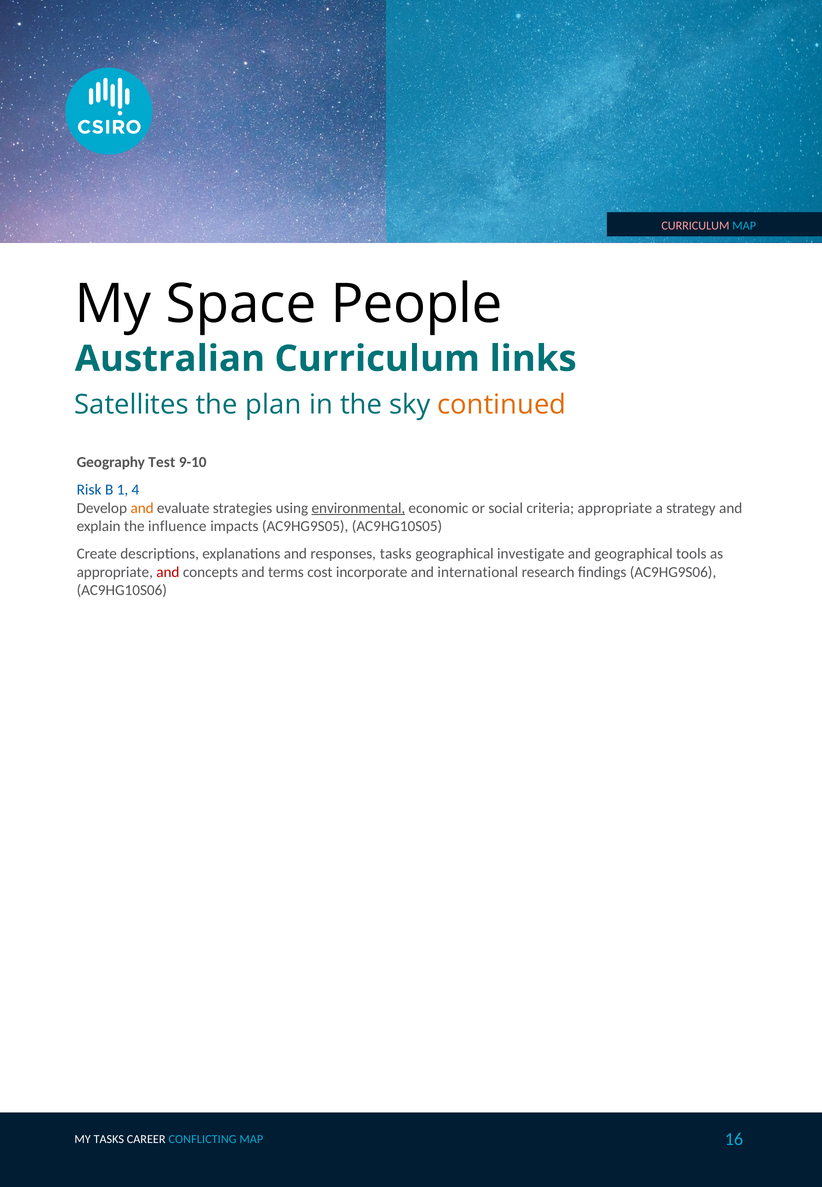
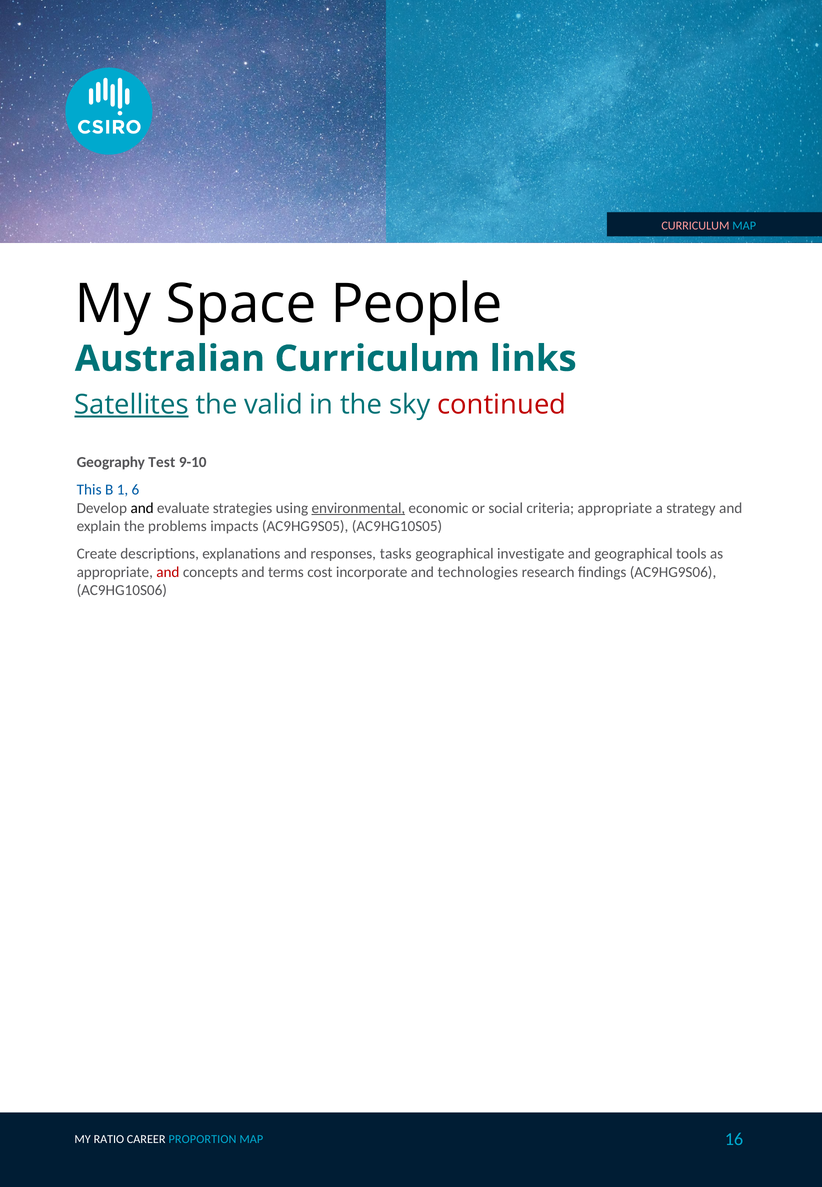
Satellites underline: none -> present
plan: plan -> valid
continued colour: orange -> red
Risk: Risk -> This
4: 4 -> 6
and at (142, 508) colour: orange -> black
influence: influence -> problems
international: international -> technologies
MY TASKS: TASKS -> RATIO
CONFLICTING: CONFLICTING -> PROPORTION
